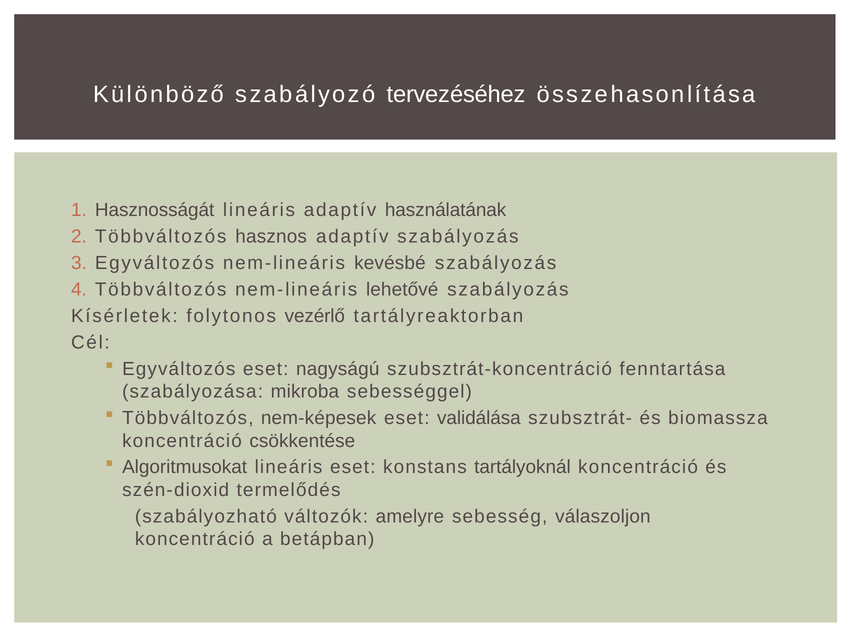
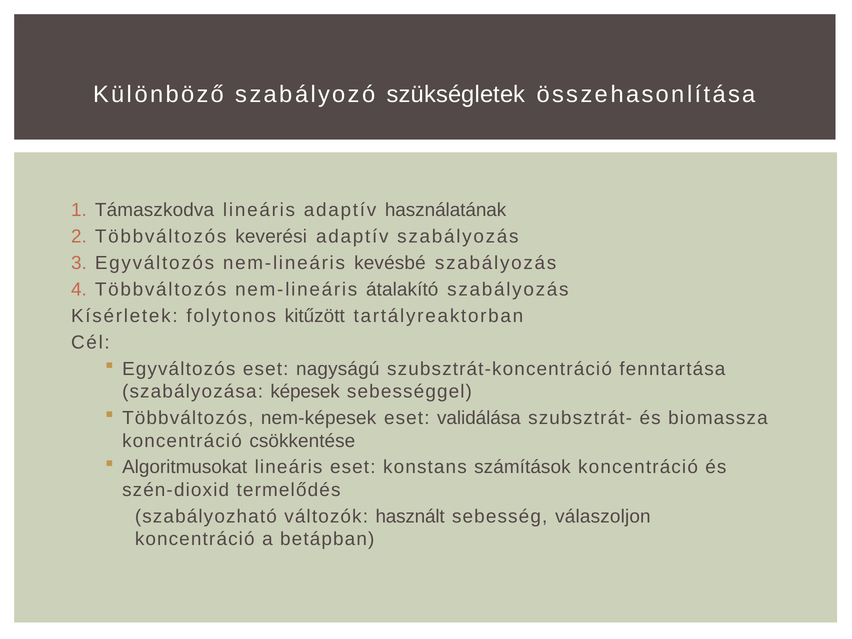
tervezéséhez: tervezéséhez -> szükségletek
Hasznosságát: Hasznosságát -> Támaszkodva
hasznos: hasznos -> keverési
lehetővé: lehetővé -> átalakító
vezérlő: vezérlő -> kitűzött
mikroba: mikroba -> képesek
tartályoknál: tartályoknál -> számítások
amelyre: amelyre -> használt
